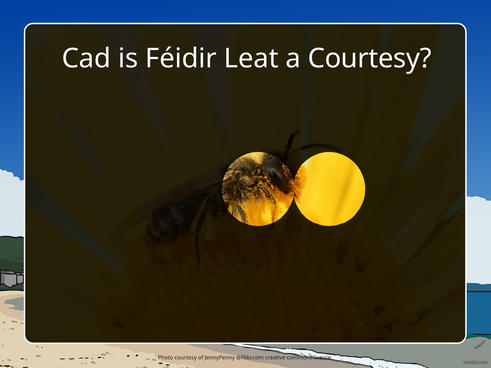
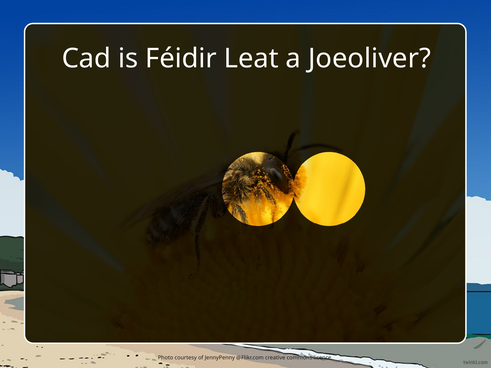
Courtesy at (370, 59): Courtesy -> Joeoliver
